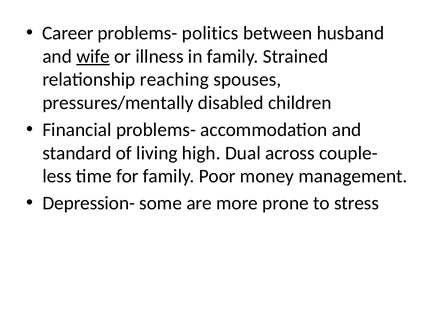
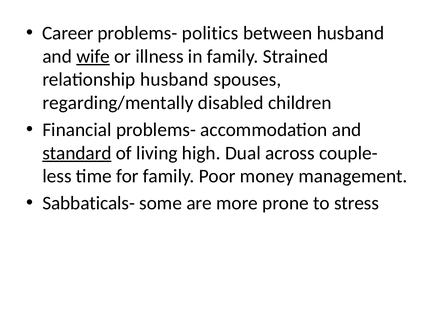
relationship reaching: reaching -> husband
pressures/mentally: pressures/mentally -> regarding/mentally
standard underline: none -> present
Depression-: Depression- -> Sabbaticals-
